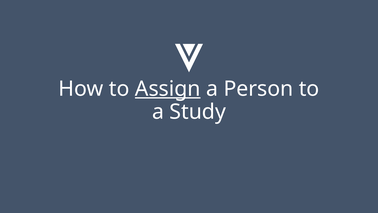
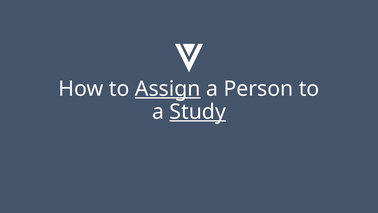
Study underline: none -> present
